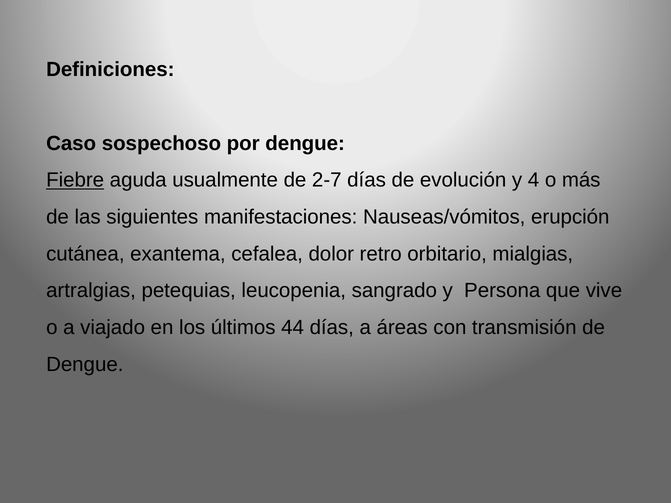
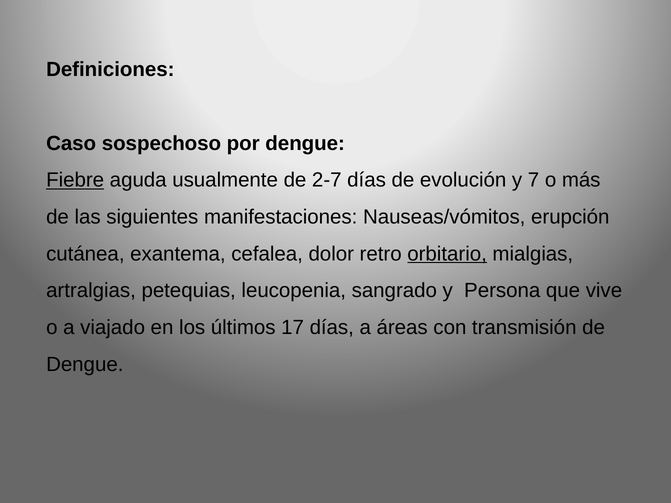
4: 4 -> 7
orbitario underline: none -> present
44: 44 -> 17
